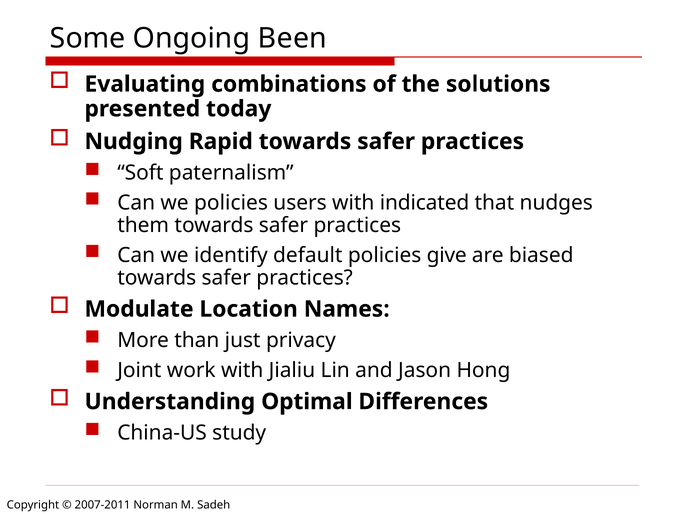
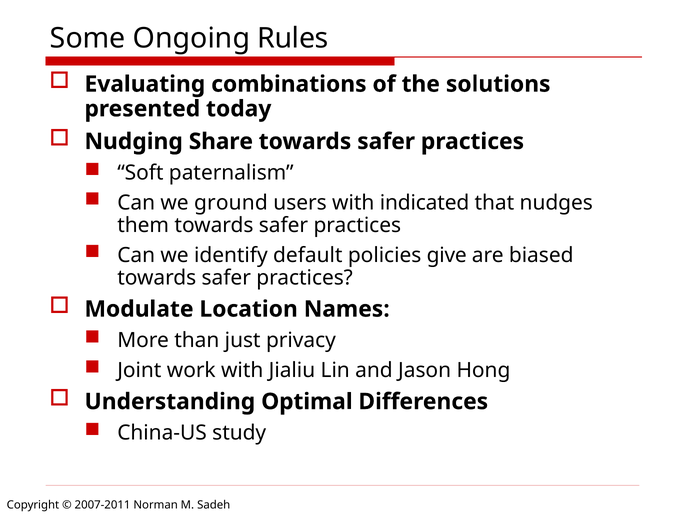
Been: Been -> Rules
Rapid: Rapid -> Share
we policies: policies -> ground
